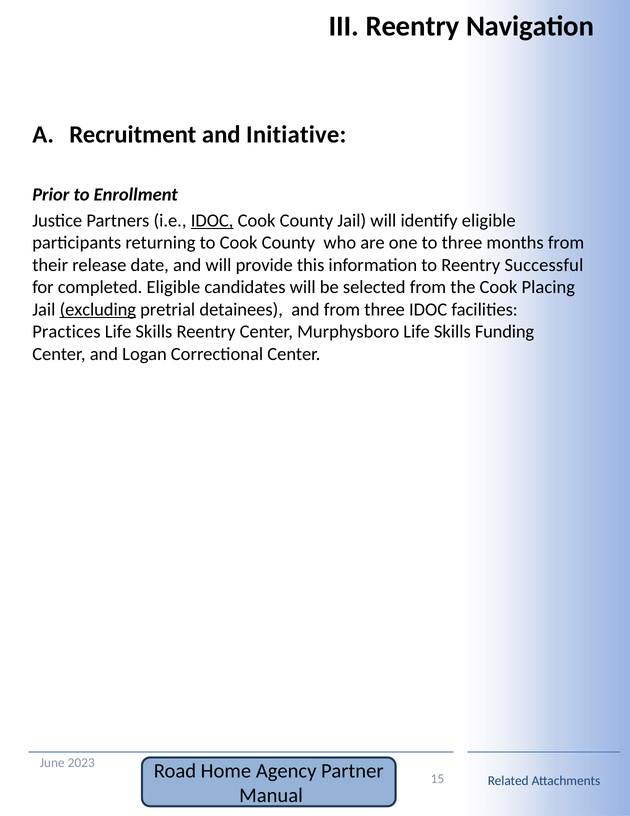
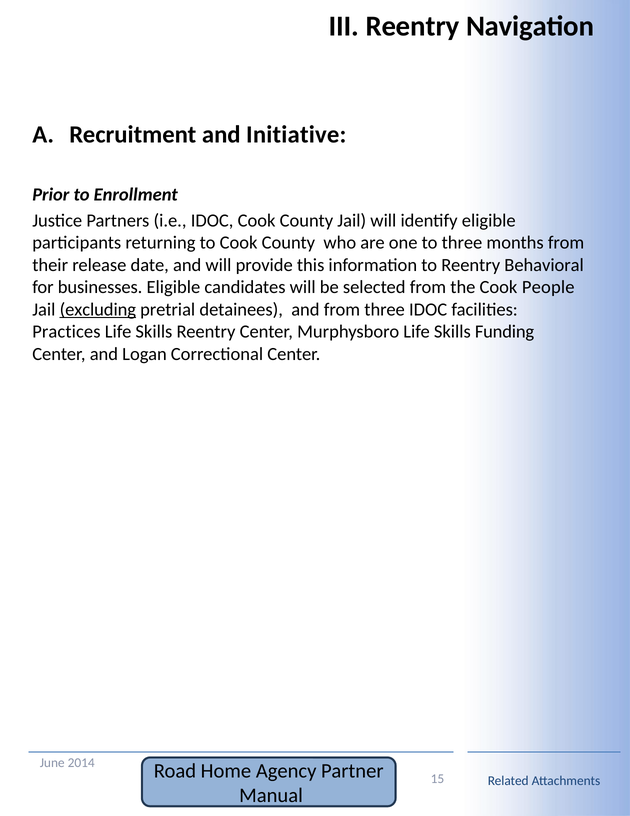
IDOC at (212, 220) underline: present -> none
Successful: Successful -> Behavioral
completed: completed -> businesses
Placing: Placing -> People
2023: 2023 -> 2014
